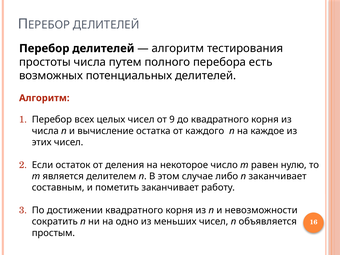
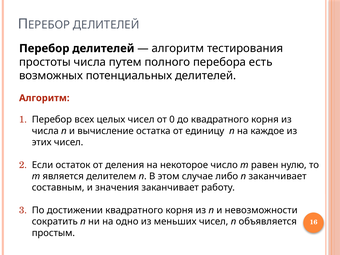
9: 9 -> 0
каждого: каждого -> единицу
пометить: пометить -> значения
